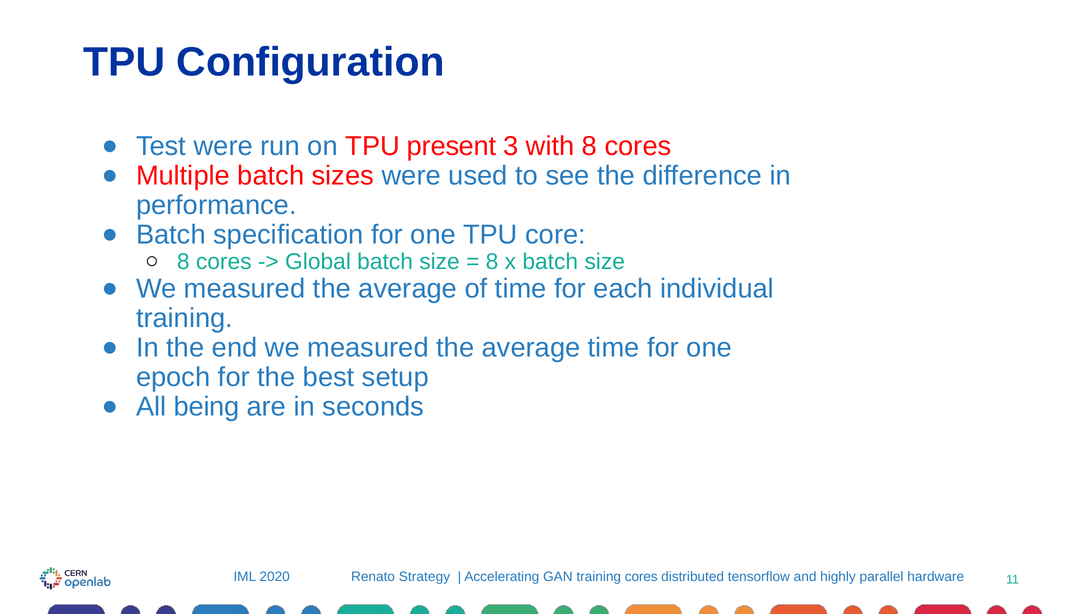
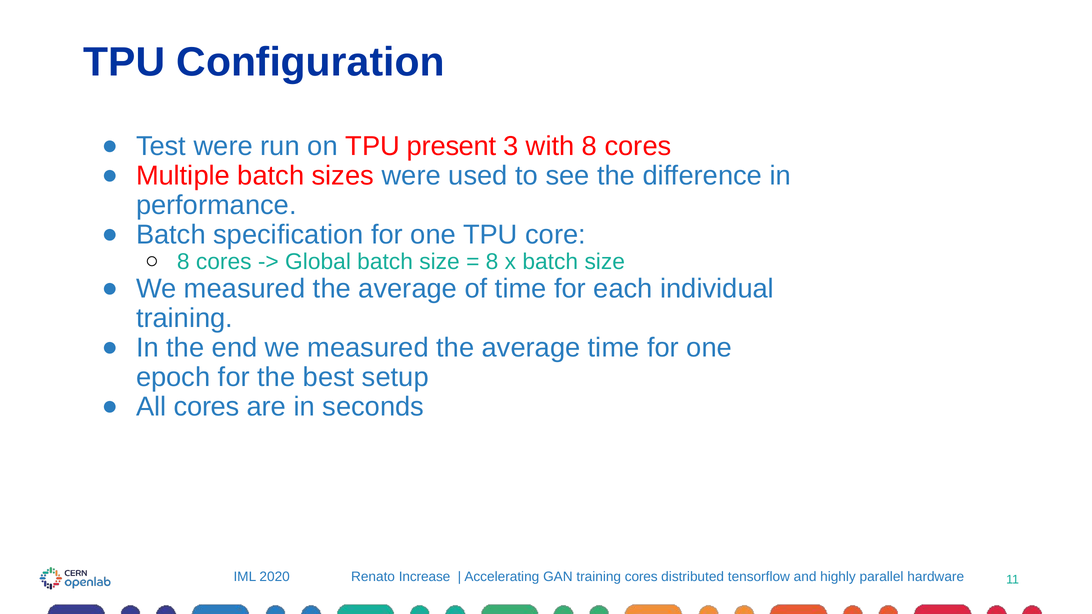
All being: being -> cores
Strategy: Strategy -> Increase
